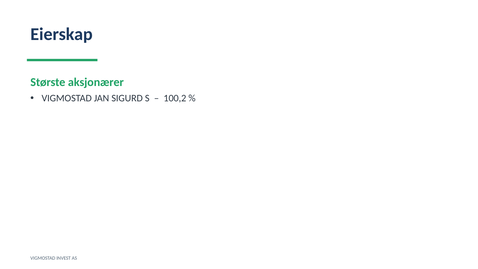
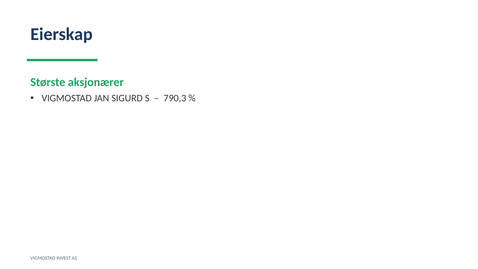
100,2: 100,2 -> 790,3
